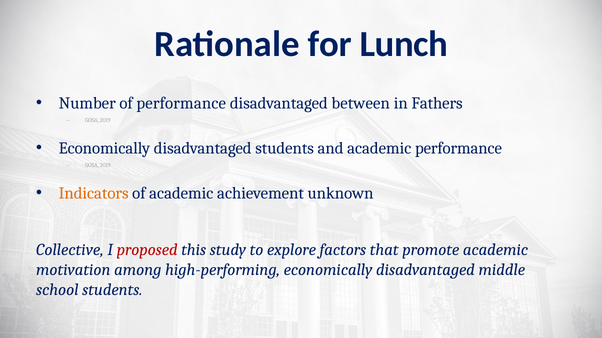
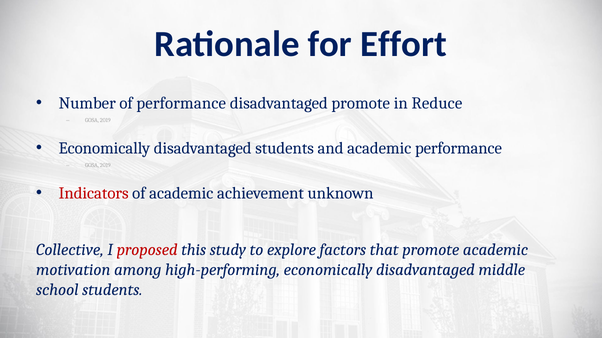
Lunch: Lunch -> Effort
disadvantaged between: between -> promote
Fathers: Fathers -> Reduce
Indicators colour: orange -> red
